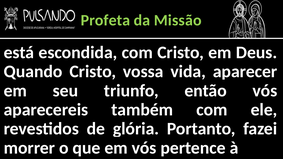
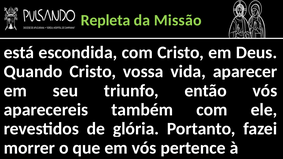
Profeta: Profeta -> Repleta
